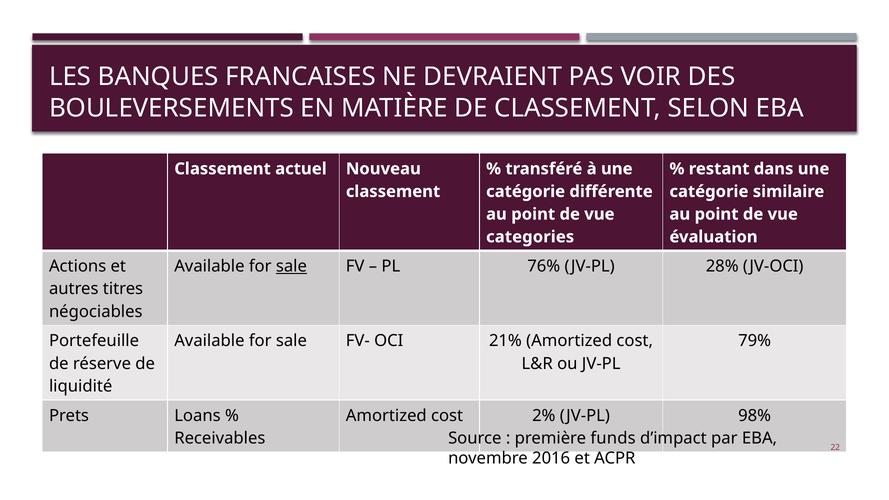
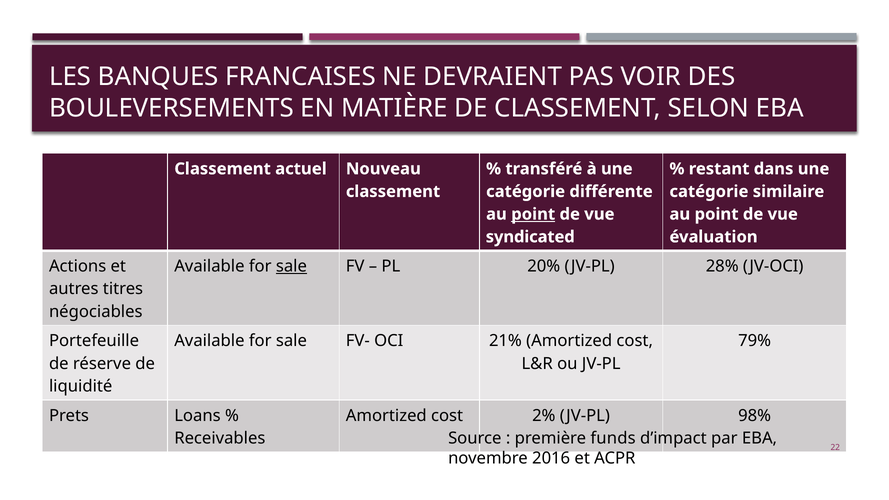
point at (533, 214) underline: none -> present
categories: categories -> syndicated
76%: 76% -> 20%
